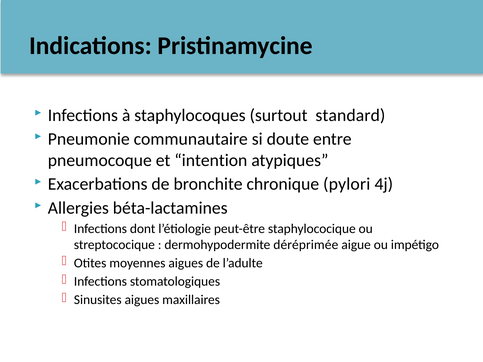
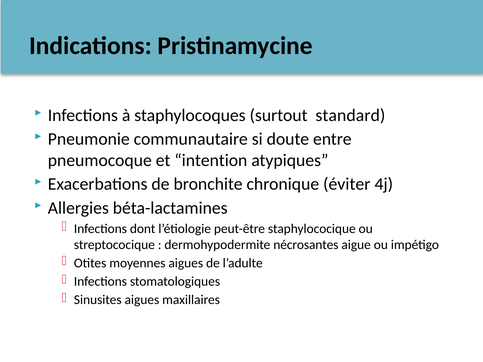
pylori: pylori -> éviter
déréprimée: déréprimée -> nécrosantes
